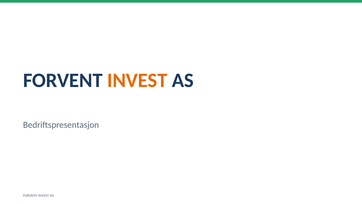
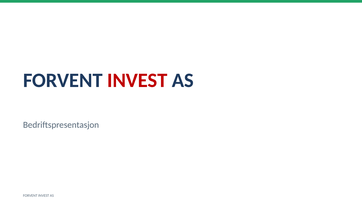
INVEST at (137, 80) colour: orange -> red
